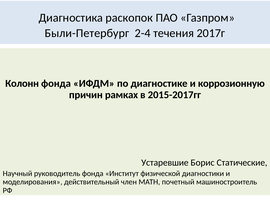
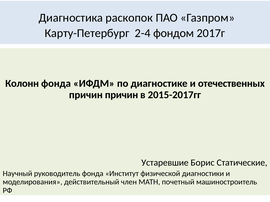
Были-Петербург: Были-Петербург -> Карту-Петербург
течения: течения -> фондом
коррозионную: коррозионную -> отечественных
причин рамках: рамках -> причин
